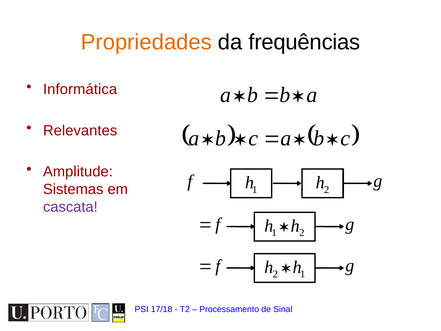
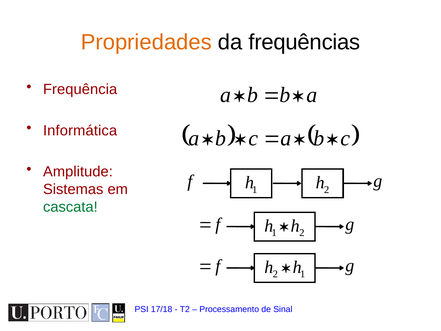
Informática: Informática -> Frequência
Relevantes: Relevantes -> Informática
cascata colour: purple -> green
